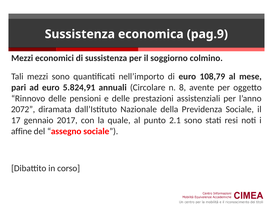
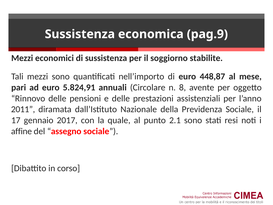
colmino: colmino -> stabilite
108,79: 108,79 -> 448,87
2072: 2072 -> 2011
